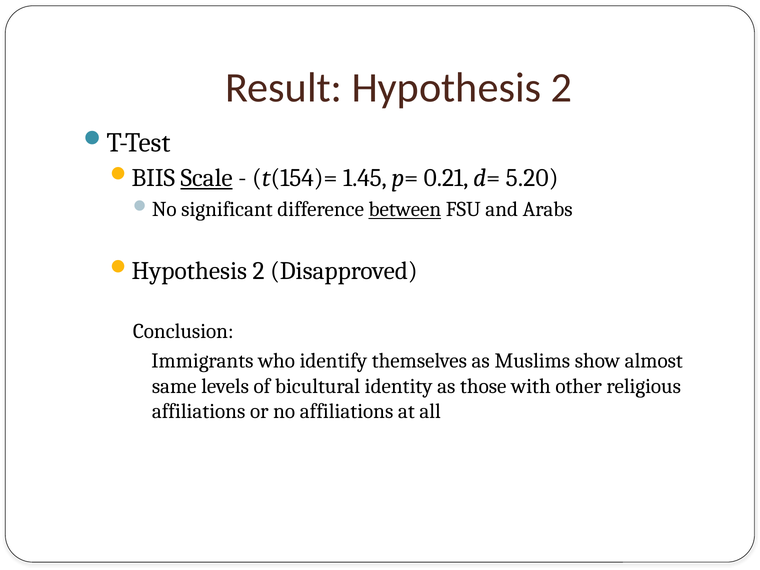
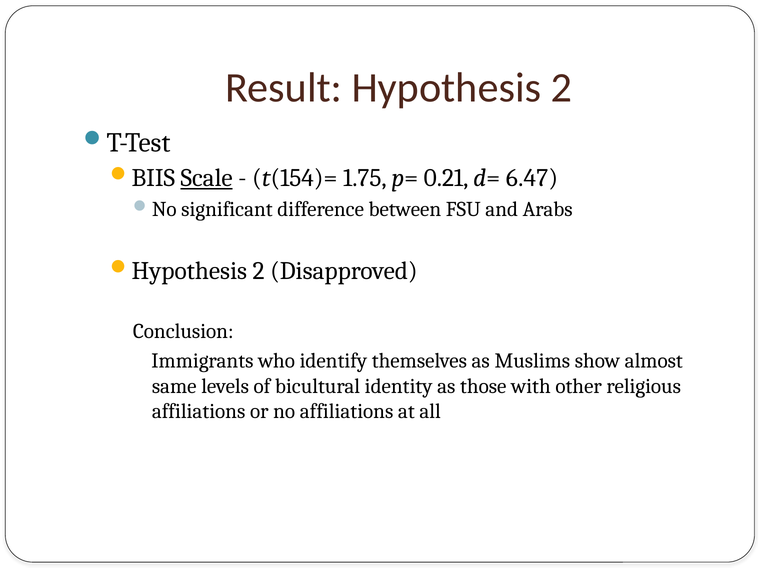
1.45: 1.45 -> 1.75
5.20: 5.20 -> 6.47
between underline: present -> none
